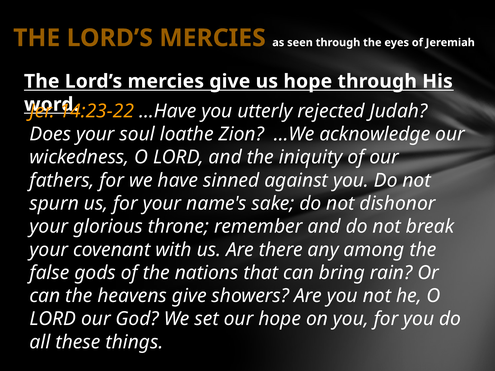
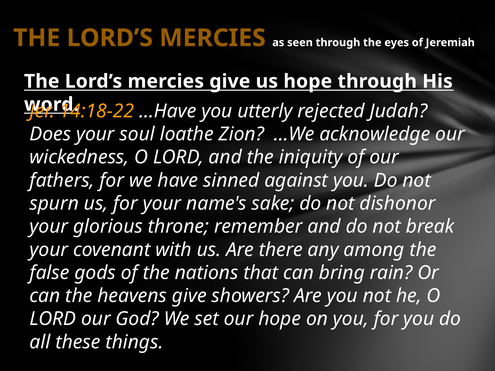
14:23-22: 14:23-22 -> 14:18-22
